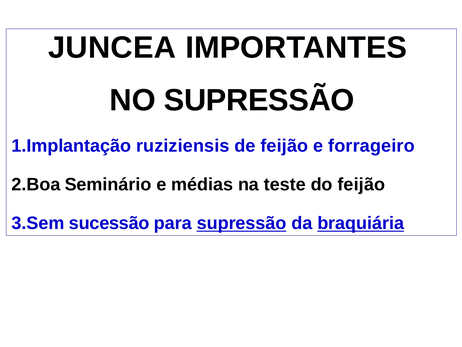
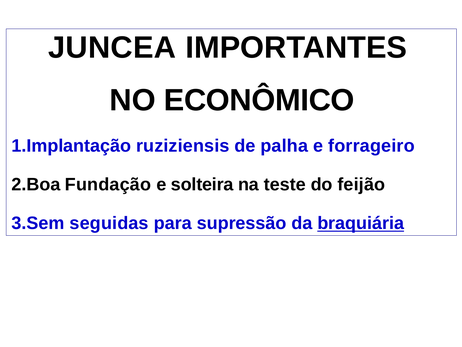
NO SUPRESSÃO: SUPRESSÃO -> ECONÔMICO
de feijão: feijão -> palha
Seminário: Seminário -> Fundação
médias: médias -> solteira
sucessão: sucessão -> seguidas
supressão at (242, 223) underline: present -> none
